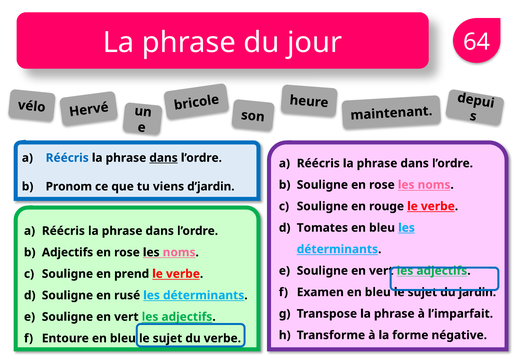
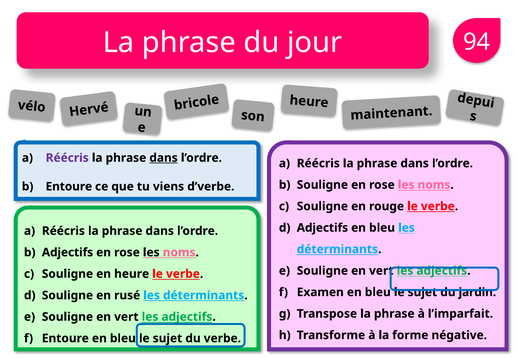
64: 64 -> 94
Réécris at (67, 158) colour: blue -> purple
Pronom at (69, 186): Pronom -> Entoure
d’jardin: d’jardin -> d’verbe
Tomates at (322, 228): Tomates -> Adjectifs
les at (407, 228) underline: present -> none
en prend: prend -> heure
